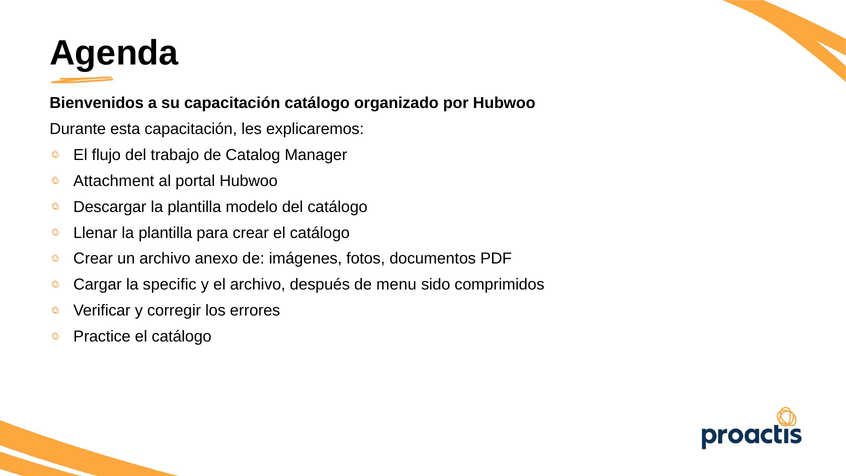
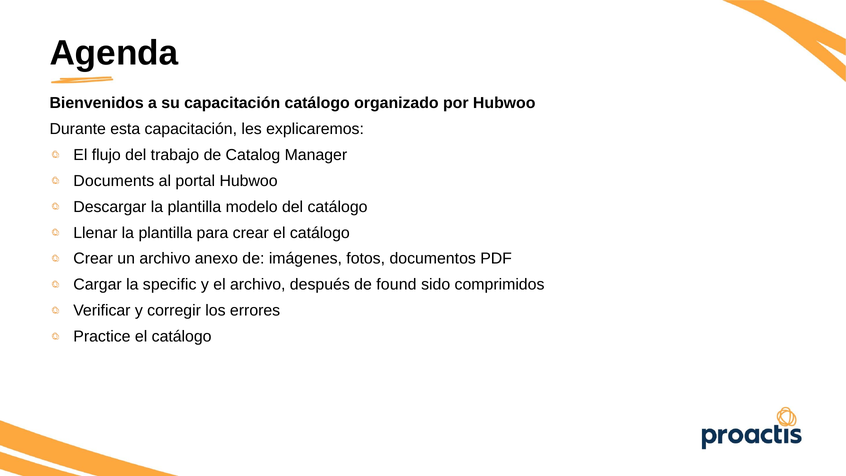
Attachment: Attachment -> Documents
menu: menu -> found
